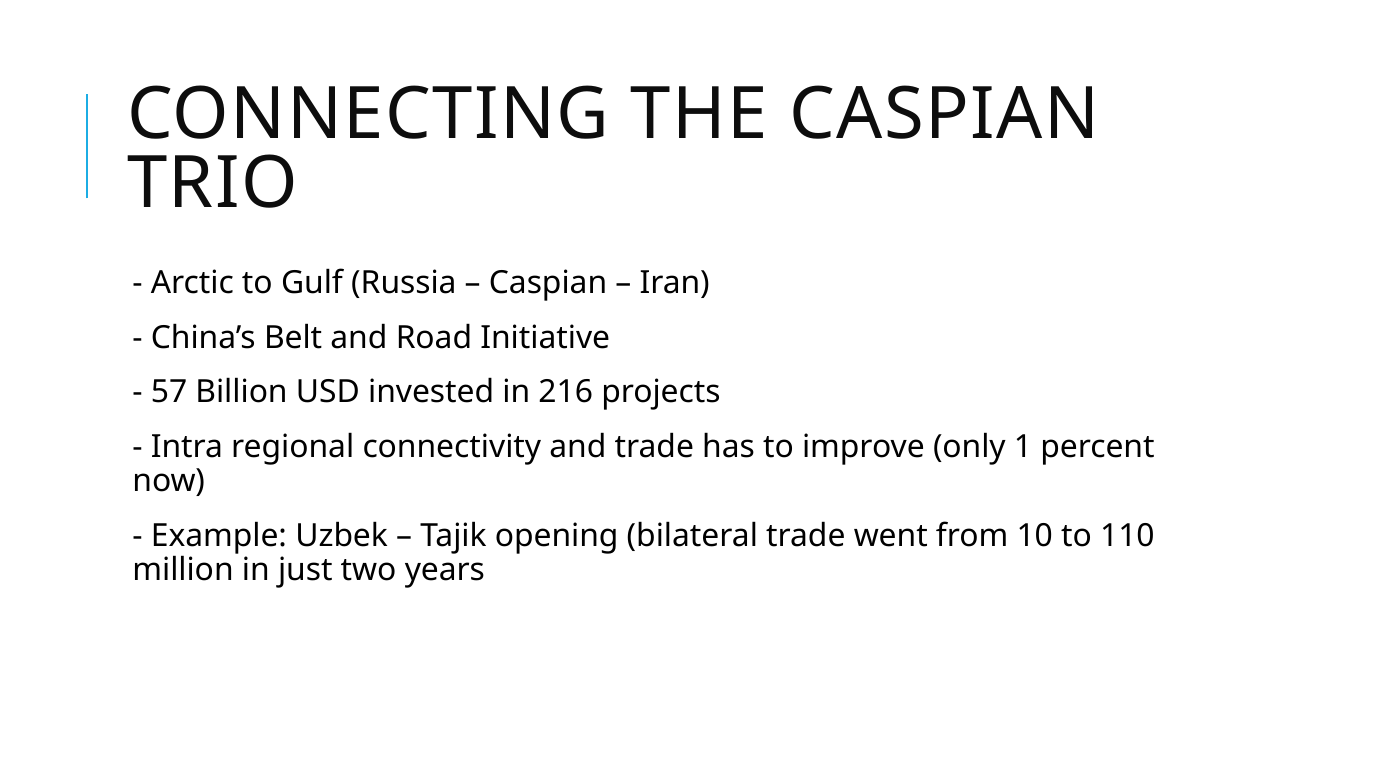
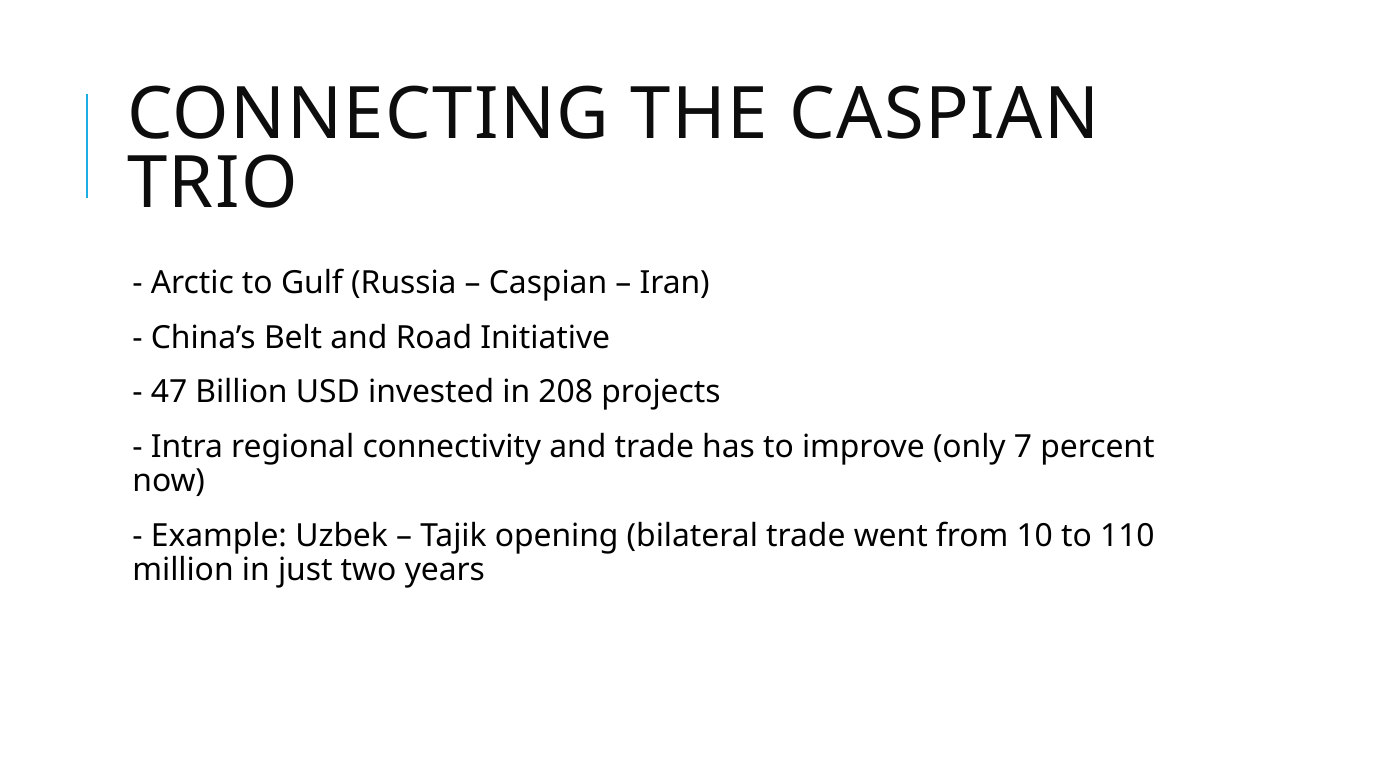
57: 57 -> 47
216: 216 -> 208
1: 1 -> 7
